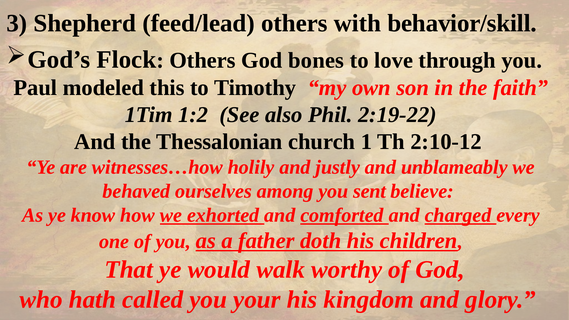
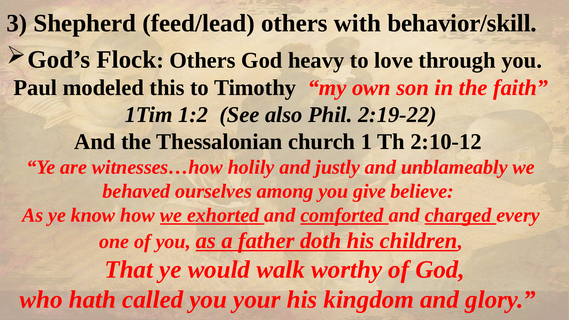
bones: bones -> heavy
sent: sent -> give
